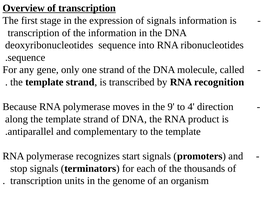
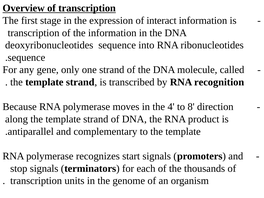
of signals: signals -> interact
9: 9 -> 4
4: 4 -> 8
